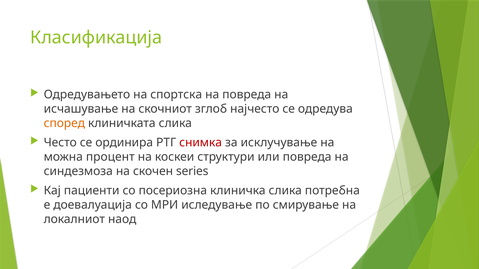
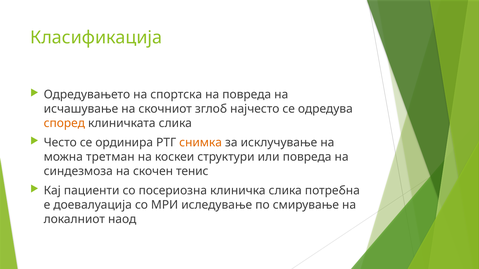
снимка colour: red -> orange
процент: процент -> третман
series: series -> тенис
